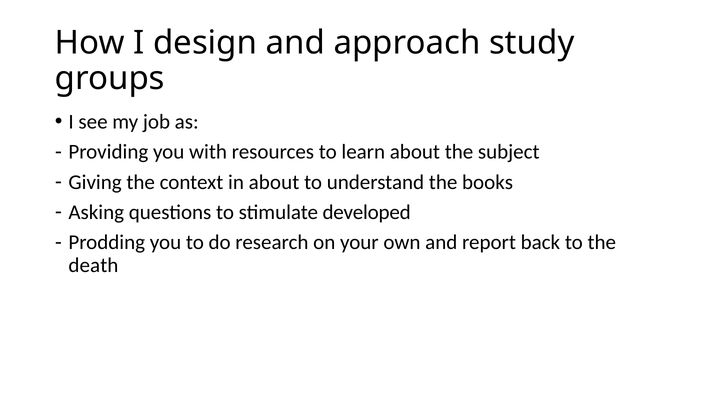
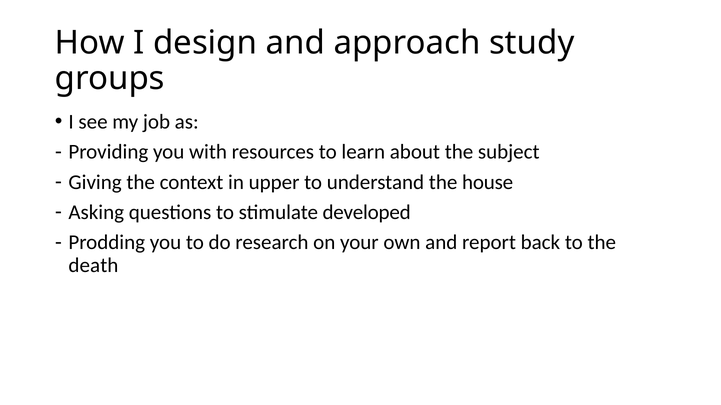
in about: about -> upper
books: books -> house
